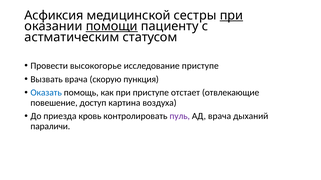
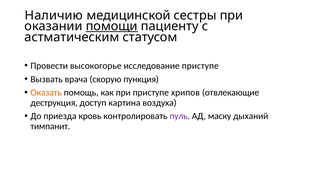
Асфиксия: Асфиксия -> Наличию
при at (231, 15) underline: present -> none
Оказать colour: blue -> orange
отстает: отстает -> хрипов
повешение: повешение -> деструкция
АД врача: врача -> маску
параличи: параличи -> тимпанит
